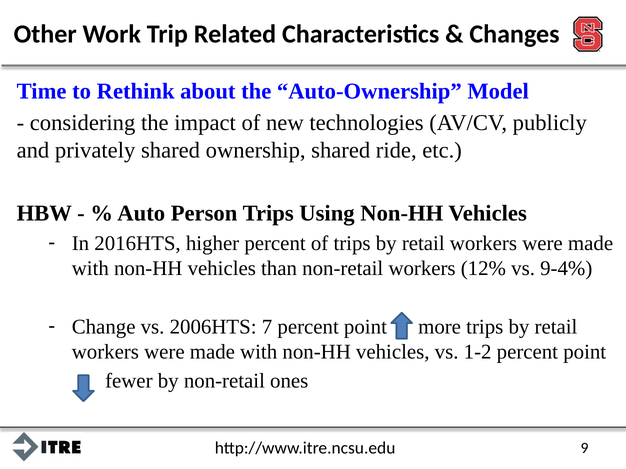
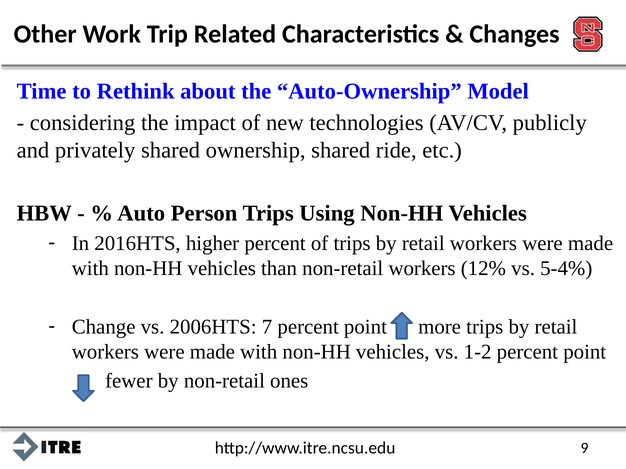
9-4%: 9-4% -> 5-4%
